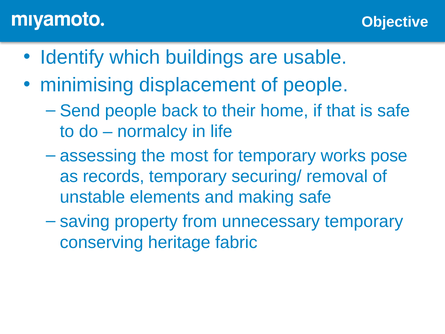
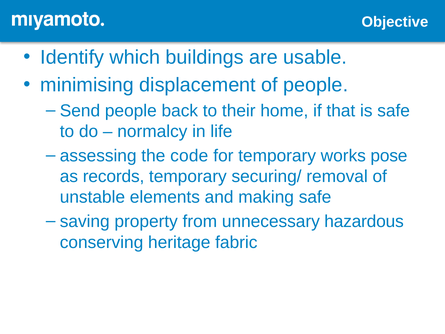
most: most -> code
unnecessary temporary: temporary -> hazardous
